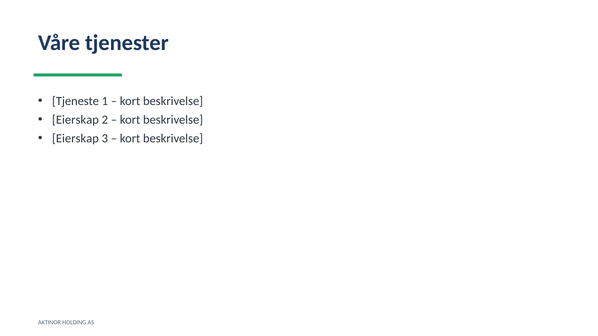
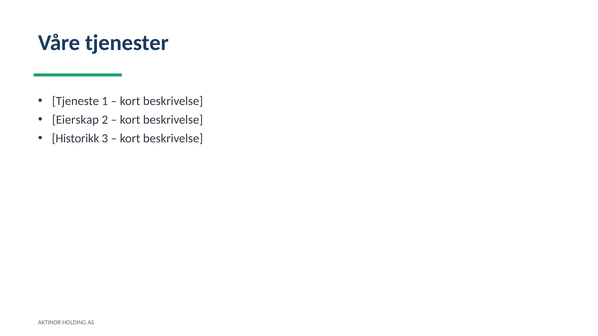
Eierskap at (75, 139): Eierskap -> Historikk
